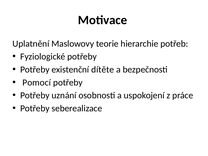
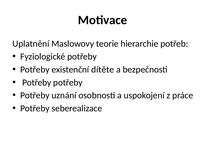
Pomocí at (37, 82): Pomocí -> Potřeby
